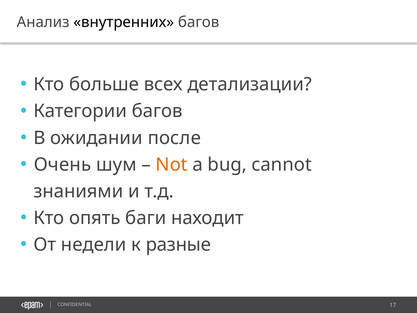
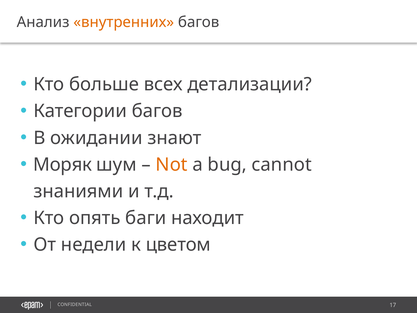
внутренних colour: black -> orange
после: после -> знают
Очень: Очень -> Моряк
разные: разные -> цветом
